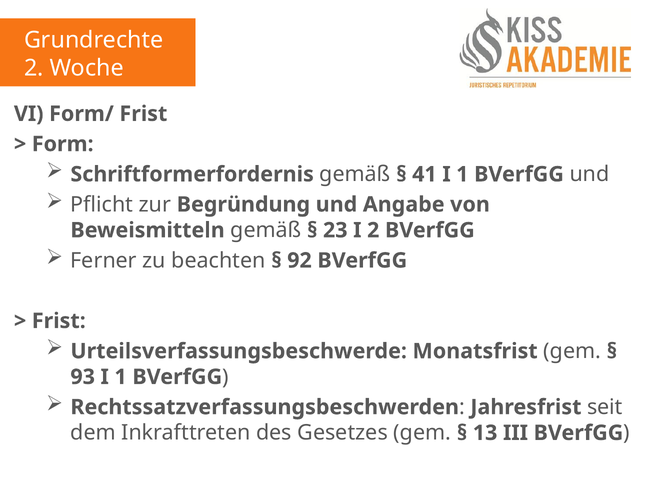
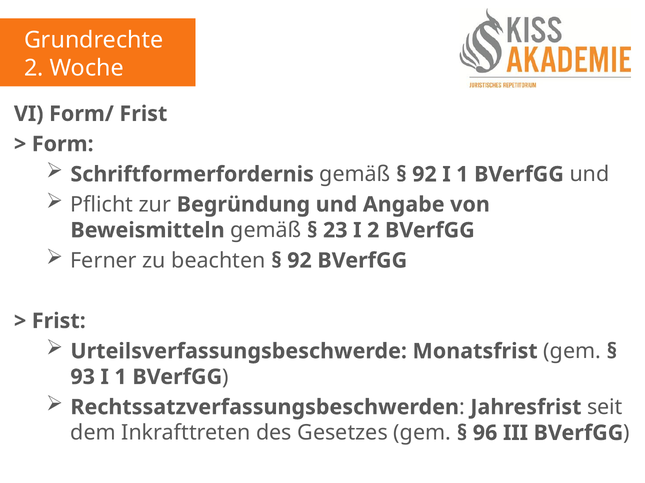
41 at (424, 175): 41 -> 92
13: 13 -> 96
